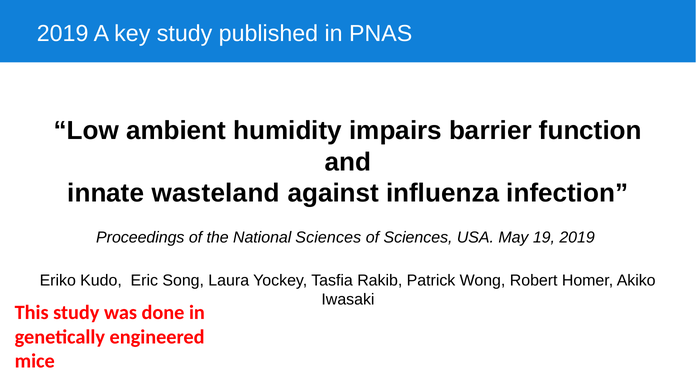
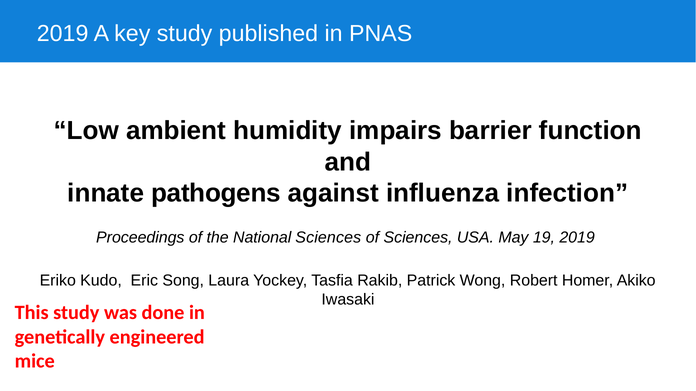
wasteland: wasteland -> pathogens
